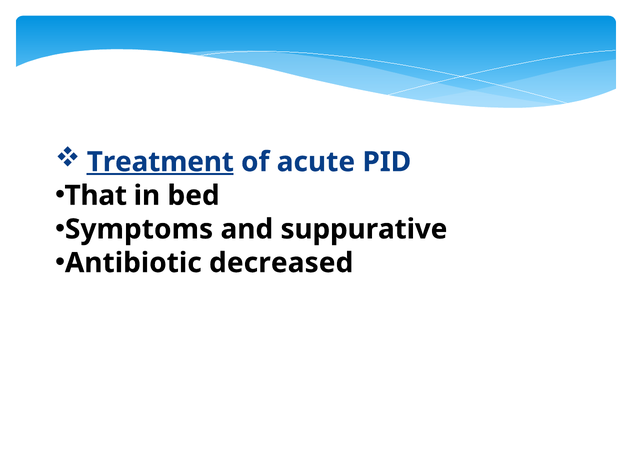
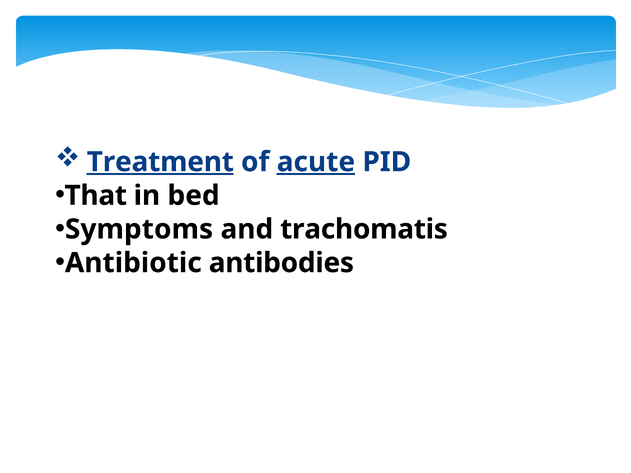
acute underline: none -> present
suppurative: suppurative -> trachomatis
decreased: decreased -> antibodies
